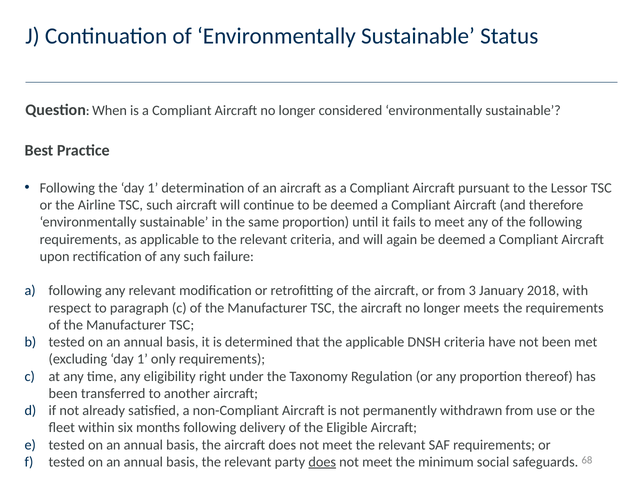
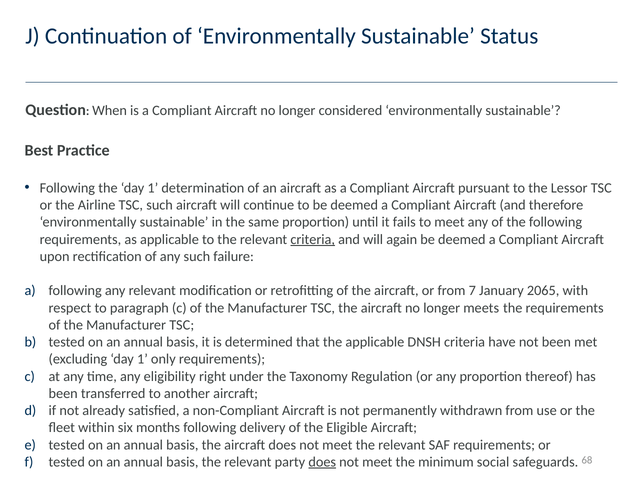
criteria at (313, 239) underline: none -> present
3: 3 -> 7
2018: 2018 -> 2065
